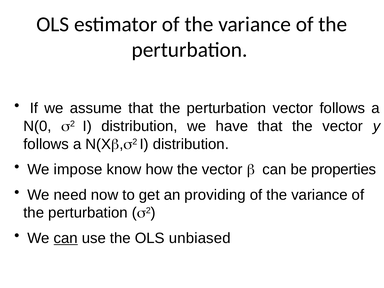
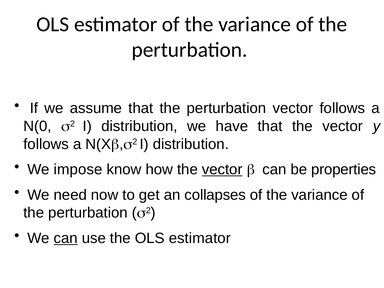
vector at (222, 169) underline: none -> present
providing: providing -> collapses
the OLS unbiased: unbiased -> estimator
